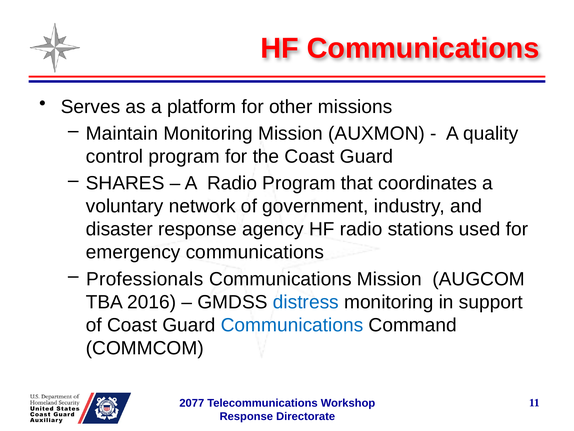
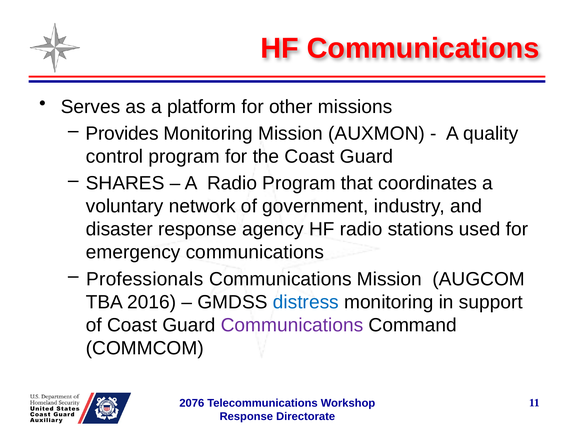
Maintain: Maintain -> Provides
Communications at (292, 325) colour: blue -> purple
2077: 2077 -> 2076
